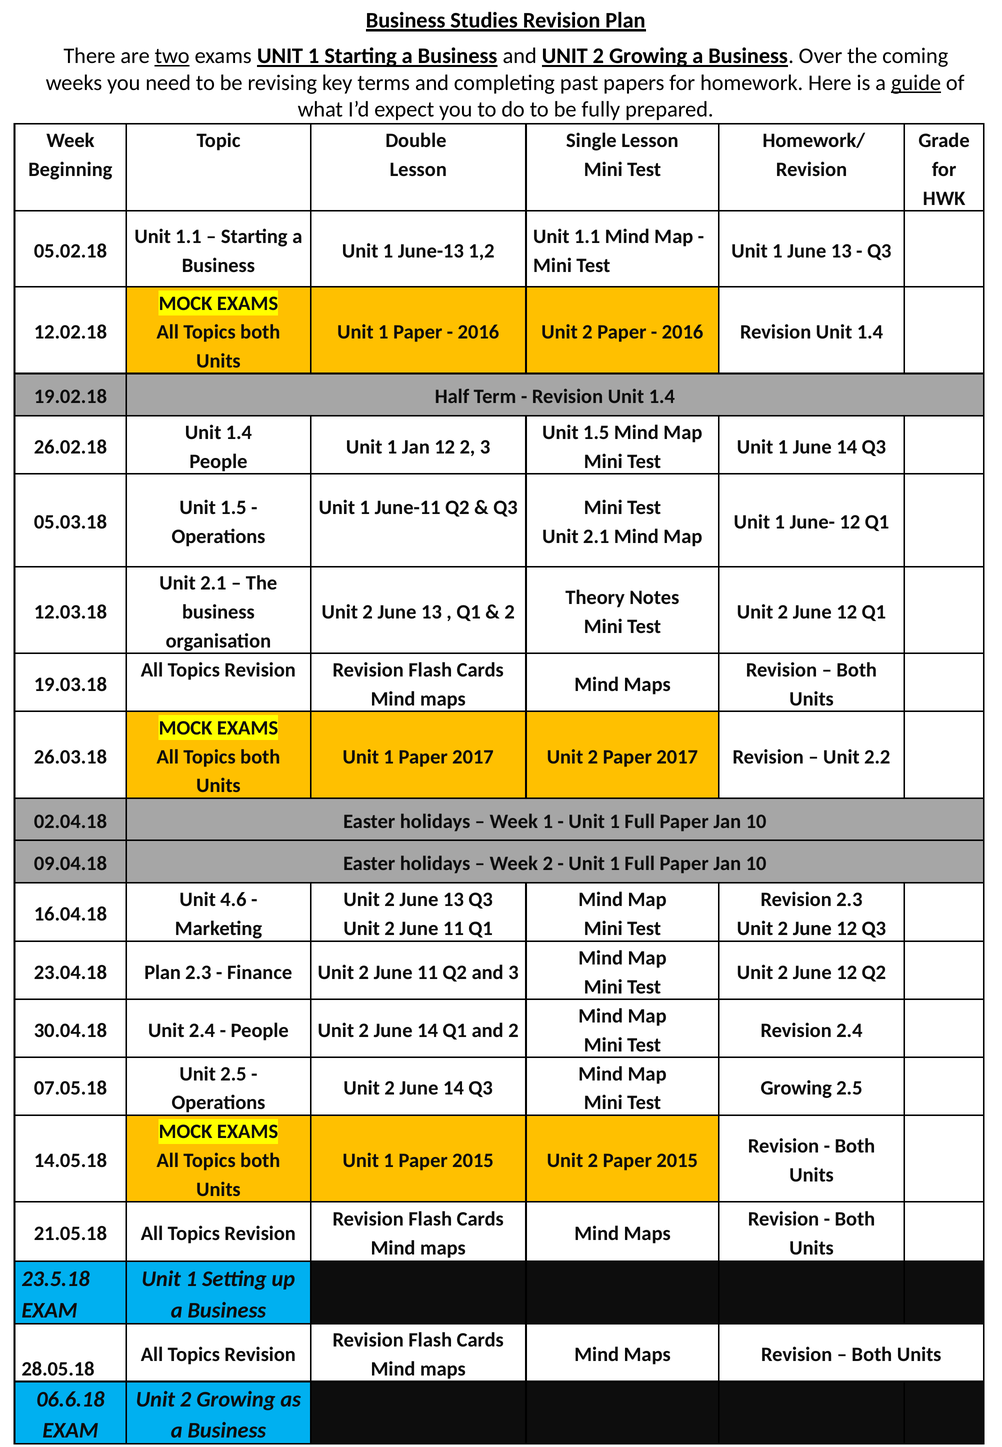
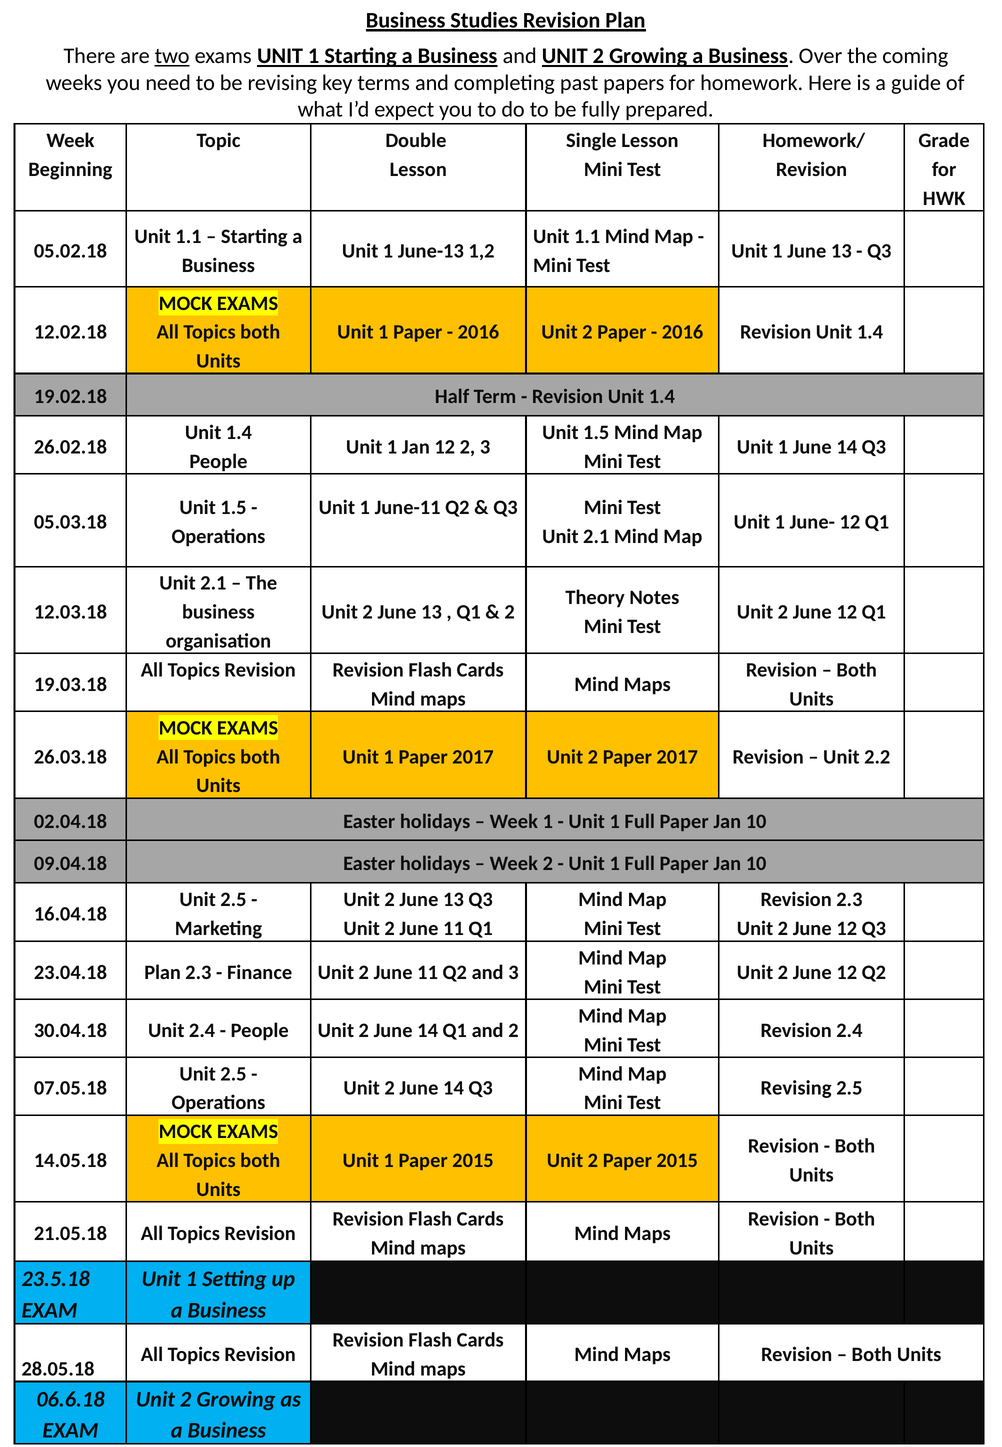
guide underline: present -> none
4.6 at (233, 900): 4.6 -> 2.5
Growing at (796, 1089): Growing -> Revising
